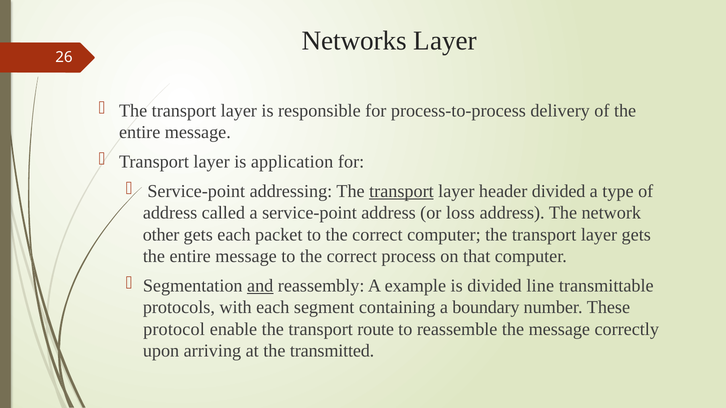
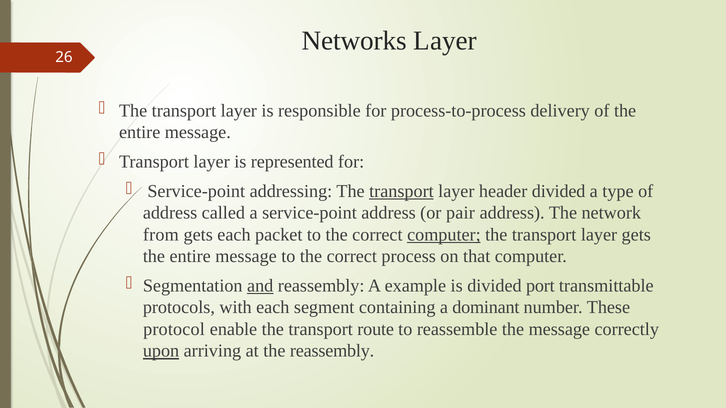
application: application -> represented
loss: loss -> pair
other: other -> from
computer at (444, 235) underline: none -> present
line: line -> port
boundary: boundary -> dominant
upon underline: none -> present
the transmitted: transmitted -> reassembly
